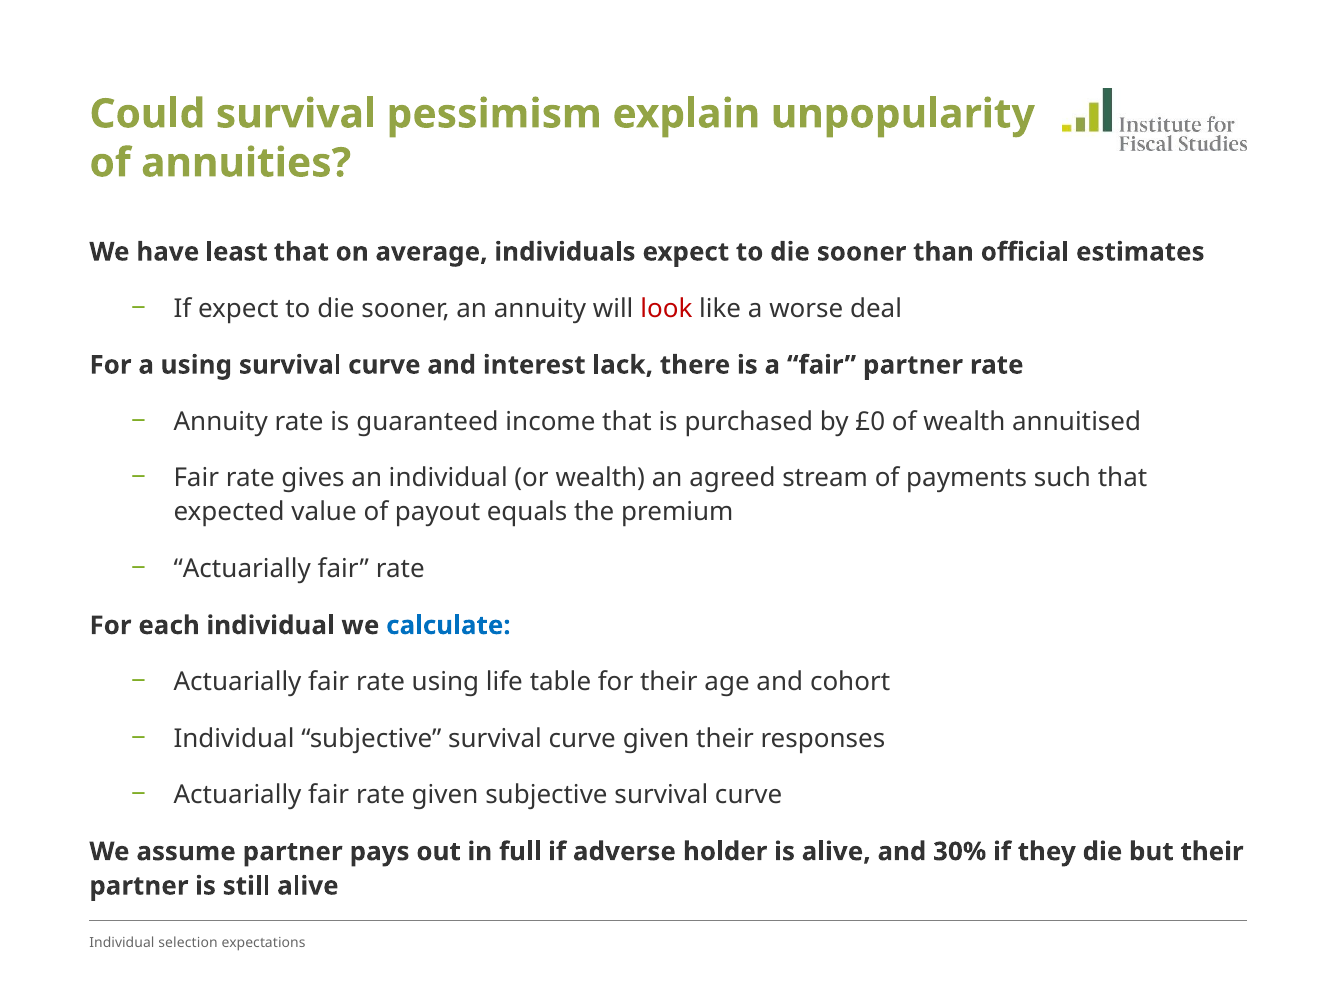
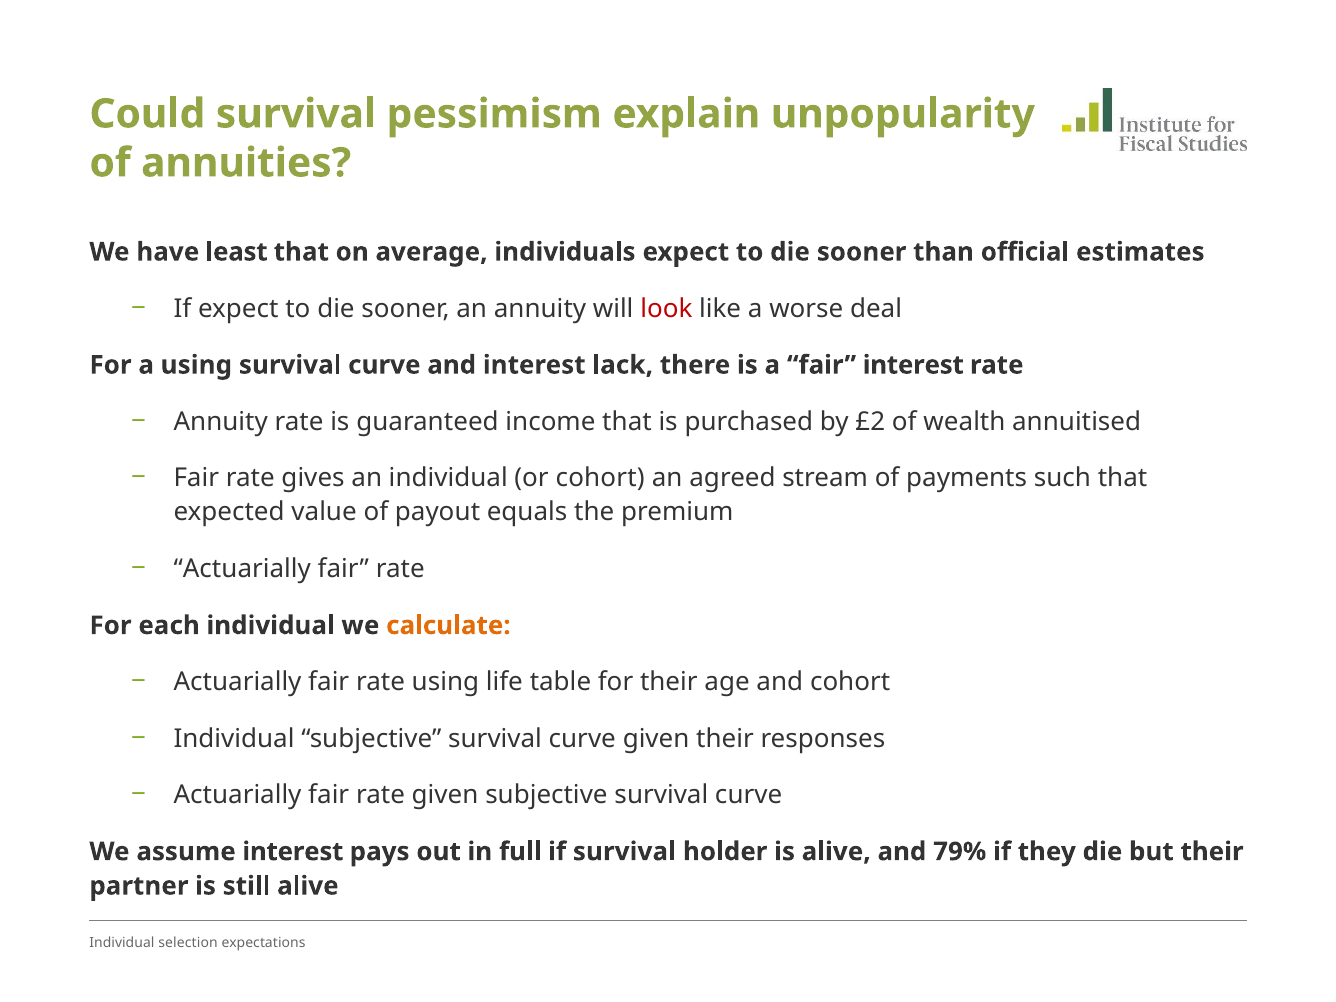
fair partner: partner -> interest
£0: £0 -> £2
or wealth: wealth -> cohort
calculate colour: blue -> orange
assume partner: partner -> interest
if adverse: adverse -> survival
30%: 30% -> 79%
